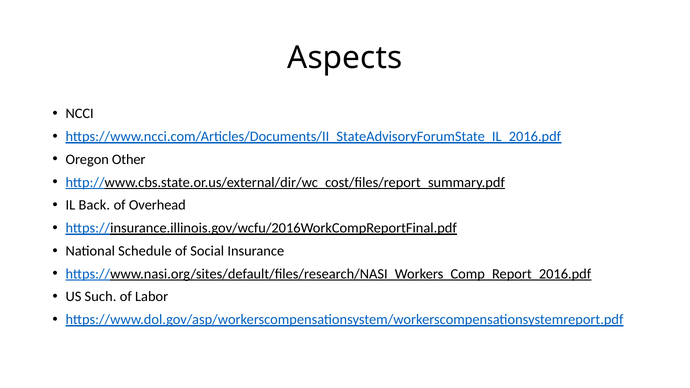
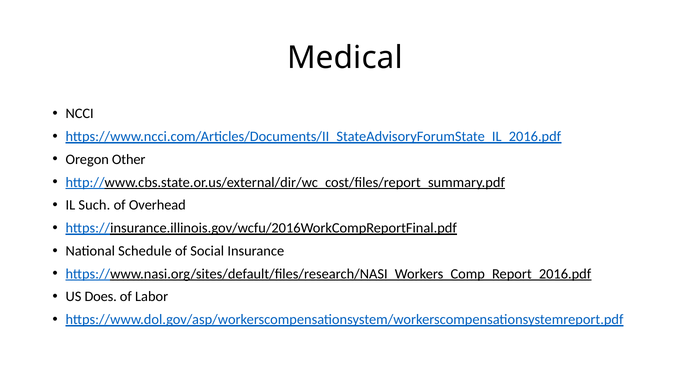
Aspects: Aspects -> Medical
Back: Back -> Such
Such: Such -> Does
